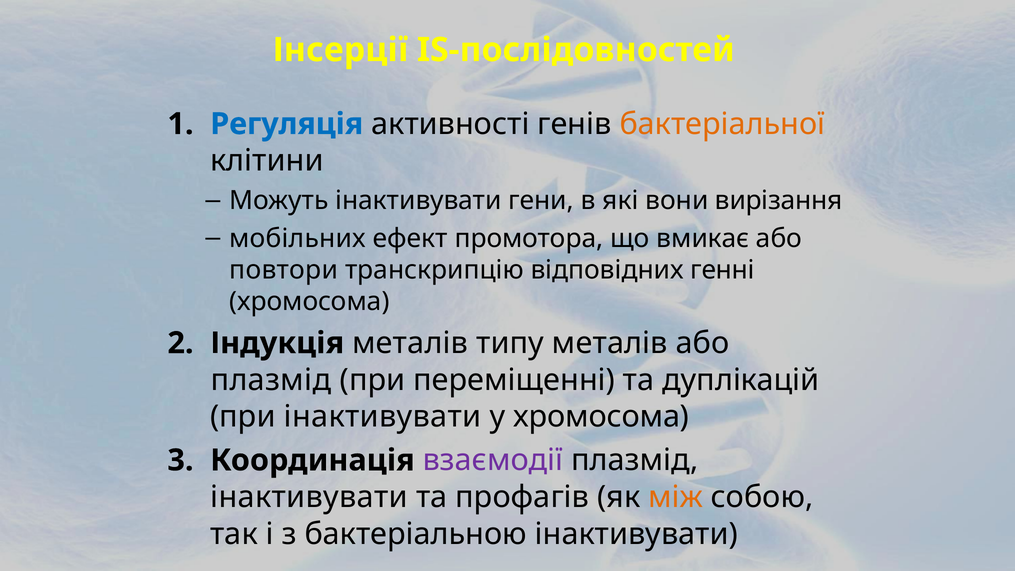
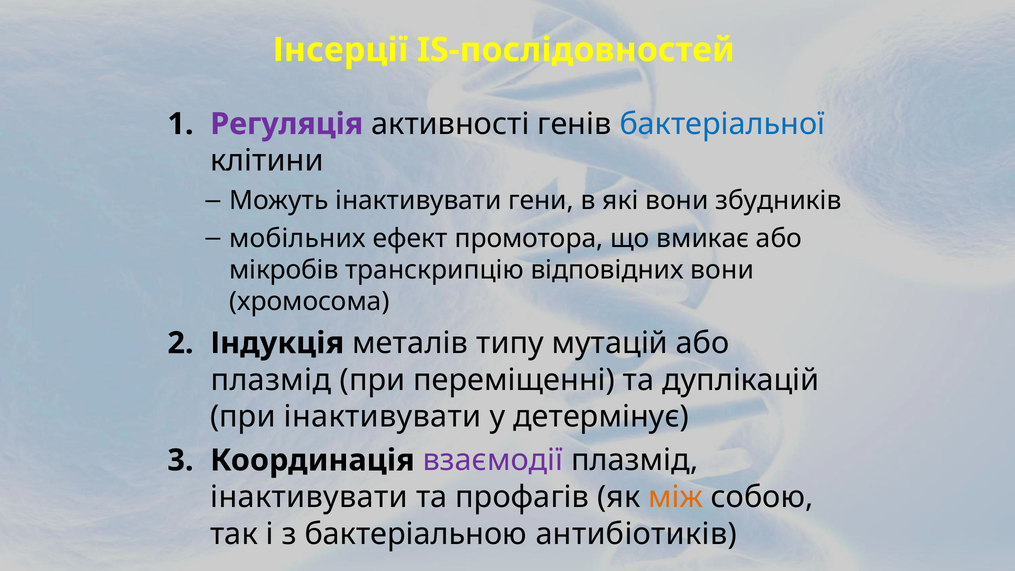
Регуляція colour: blue -> purple
бактеріальної colour: orange -> blue
вирізання: вирізання -> збудників
повтори: повтори -> мікробів
відповідних генні: генні -> вони
типу металів: металів -> мутацій
у хромосома: хромосома -> детермінує
бактеріальною інактивувати: інактивувати -> антибіотиків
